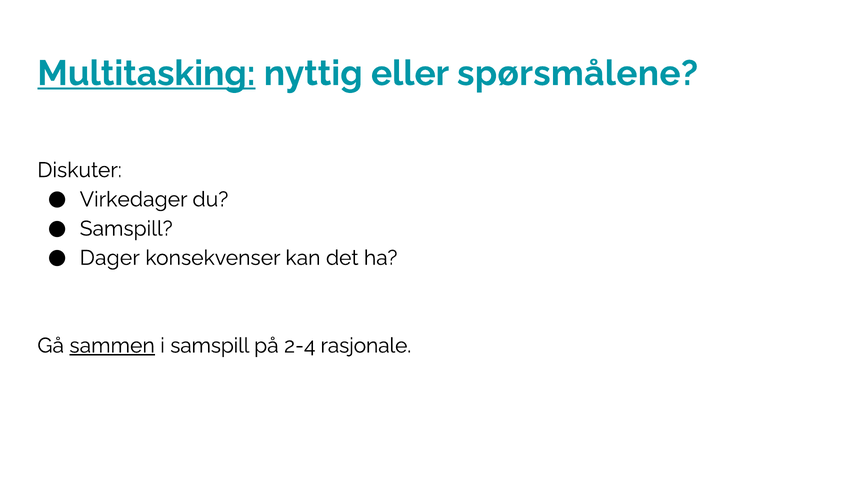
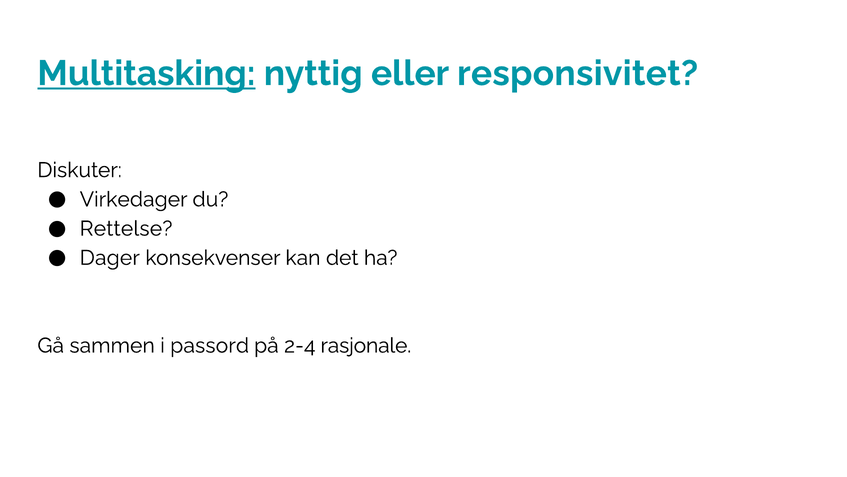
spørsmålene: spørsmålene -> responsivitet
Samspill at (126, 228): Samspill -> Rettelse
sammen underline: present -> none
i samspill: samspill -> passord
